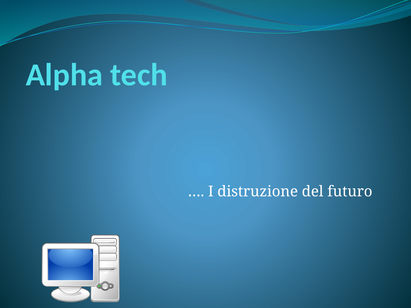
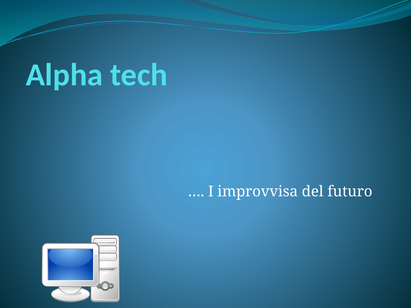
distruzione: distruzione -> improvvisa
